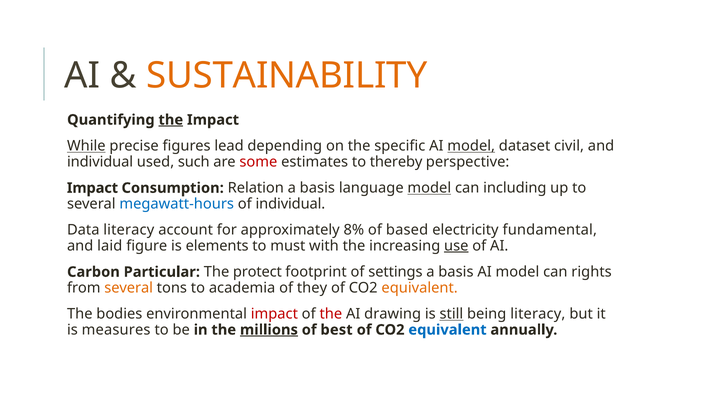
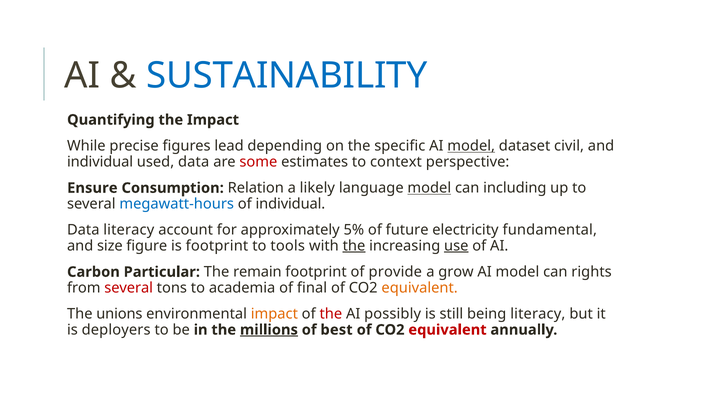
SUSTAINABILITY colour: orange -> blue
the at (171, 120) underline: present -> none
While underline: present -> none
used such: such -> data
thereby: thereby -> context
Impact at (92, 188): Impact -> Ensure
basis at (317, 188): basis -> likely
8%: 8% -> 5%
based: based -> future
laid: laid -> size
is elements: elements -> footprint
must: must -> tools
the at (354, 246) underline: none -> present
protect: protect -> remain
settings: settings -> provide
basis at (456, 272): basis -> grow
several at (129, 288) colour: orange -> red
they: they -> final
bodies: bodies -> unions
impact at (274, 314) colour: red -> orange
drawing: drawing -> possibly
still underline: present -> none
measures: measures -> deployers
equivalent at (447, 330) colour: blue -> red
